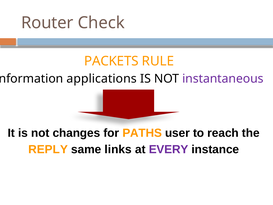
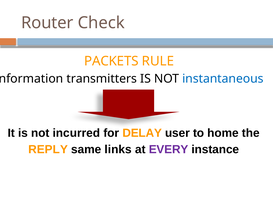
applications: applications -> transmitters
instantaneous colour: purple -> blue
changes: changes -> incurred
PATHS: PATHS -> DELAY
reach: reach -> home
